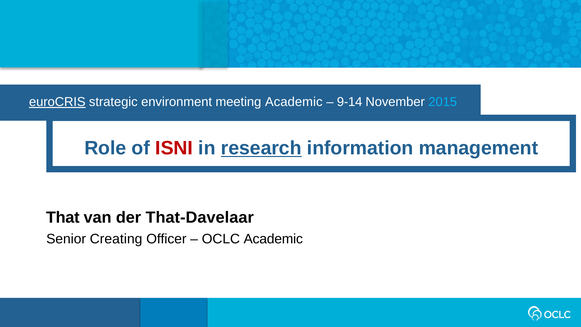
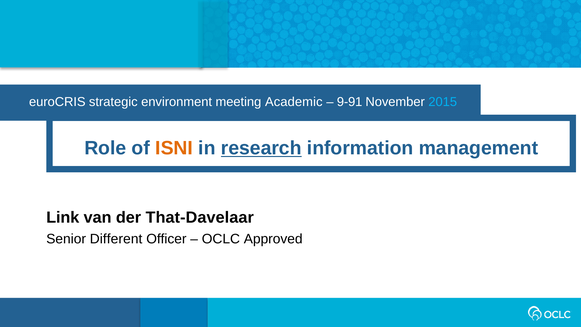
euroCRIS underline: present -> none
9-14: 9-14 -> 9-91
ISNI colour: red -> orange
That: That -> Link
Creating: Creating -> Different
OCLC Academic: Academic -> Approved
